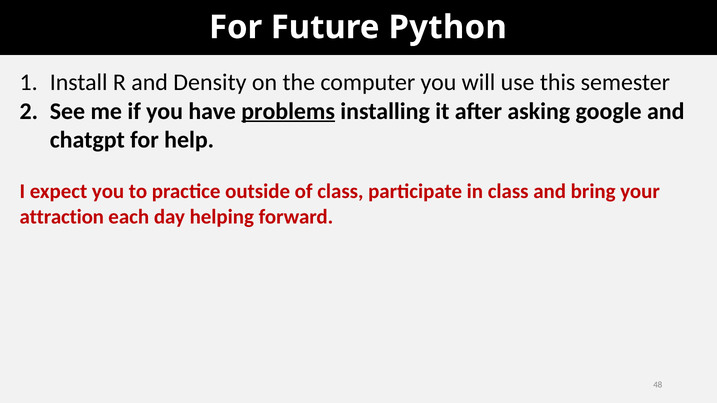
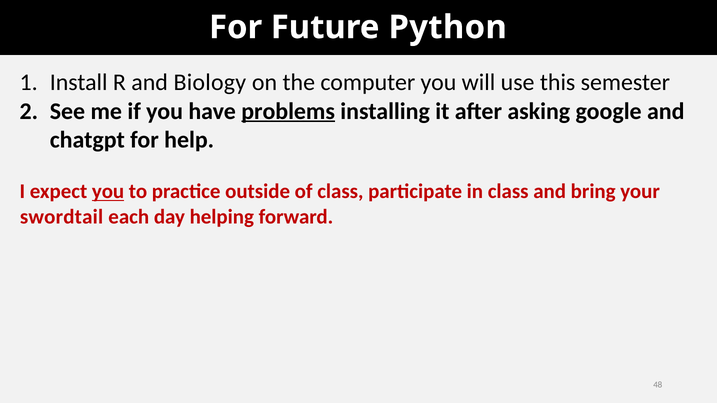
Density: Density -> Biology
you at (108, 192) underline: none -> present
attraction: attraction -> swordtail
